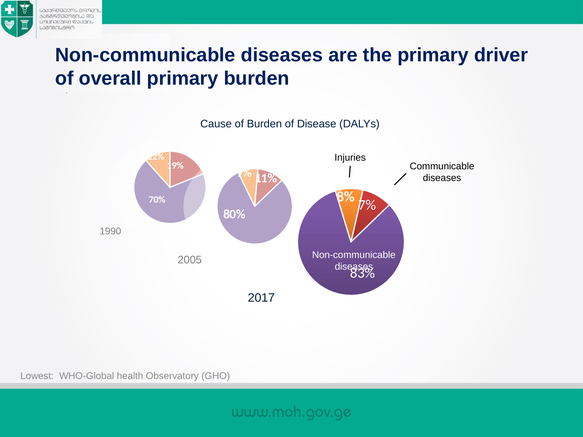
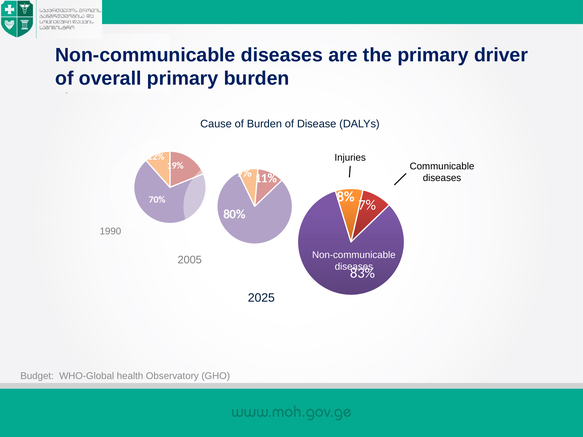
2017: 2017 -> 2025
Lowest: Lowest -> Budget
